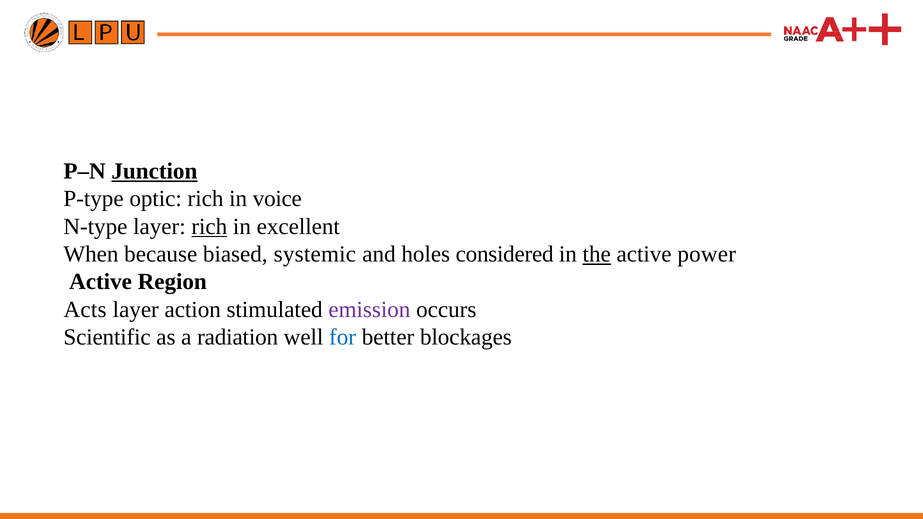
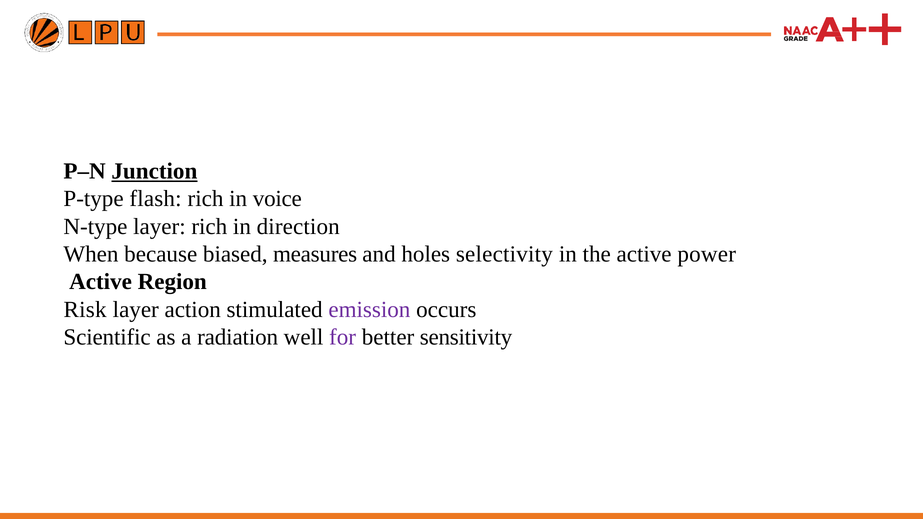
optic: optic -> flash
rich at (209, 227) underline: present -> none
excellent: excellent -> direction
systemic: systemic -> measures
considered: considered -> selectivity
the underline: present -> none
Acts: Acts -> Risk
for colour: blue -> purple
blockages: blockages -> sensitivity
